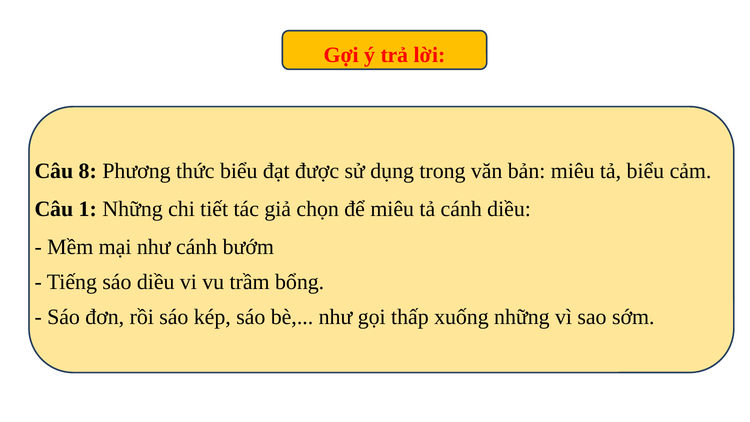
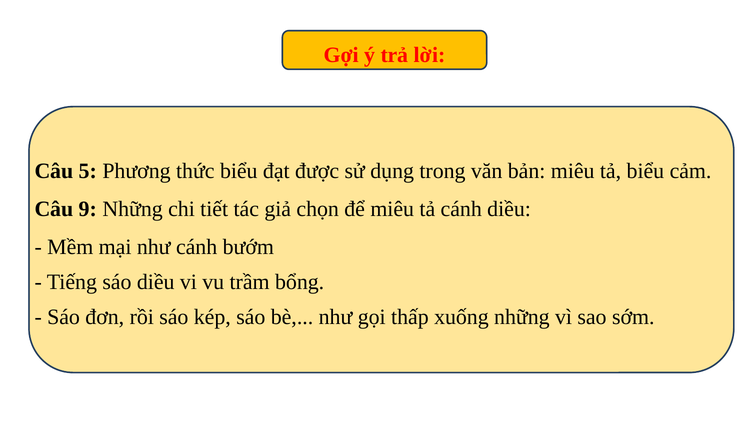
8: 8 -> 5
1: 1 -> 9
